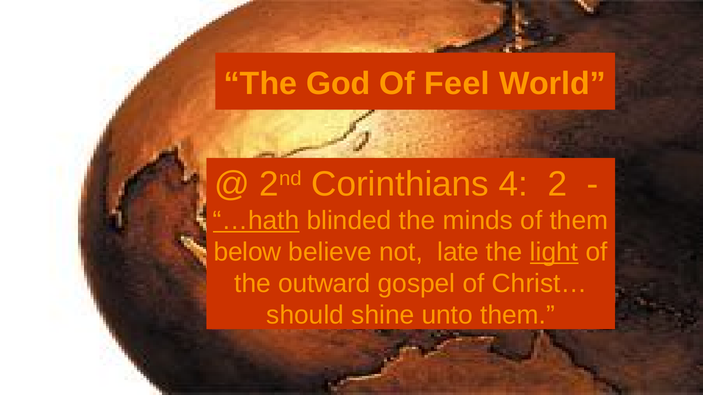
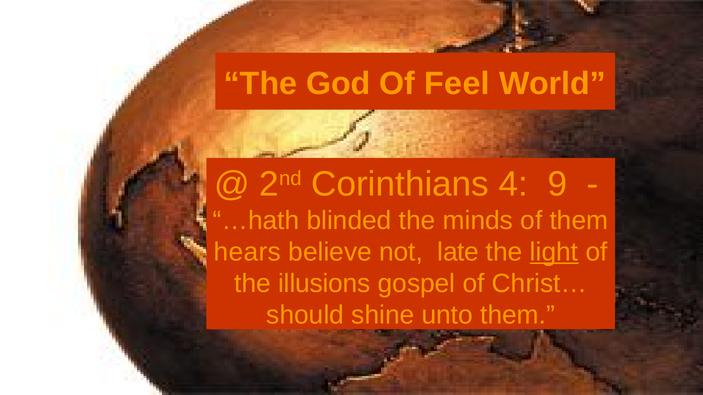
2: 2 -> 9
…hath underline: present -> none
below: below -> hears
outward: outward -> illusions
